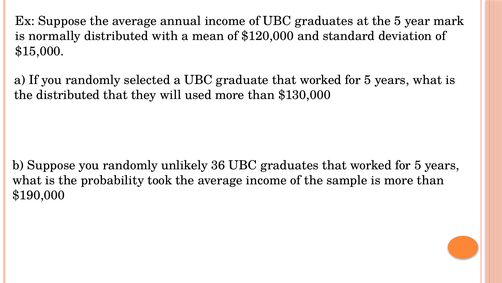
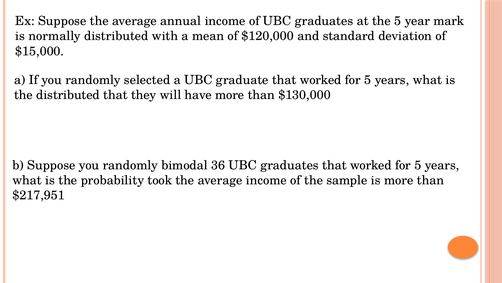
used: used -> have
unlikely: unlikely -> bimodal
$190,000: $190,000 -> $217,951
